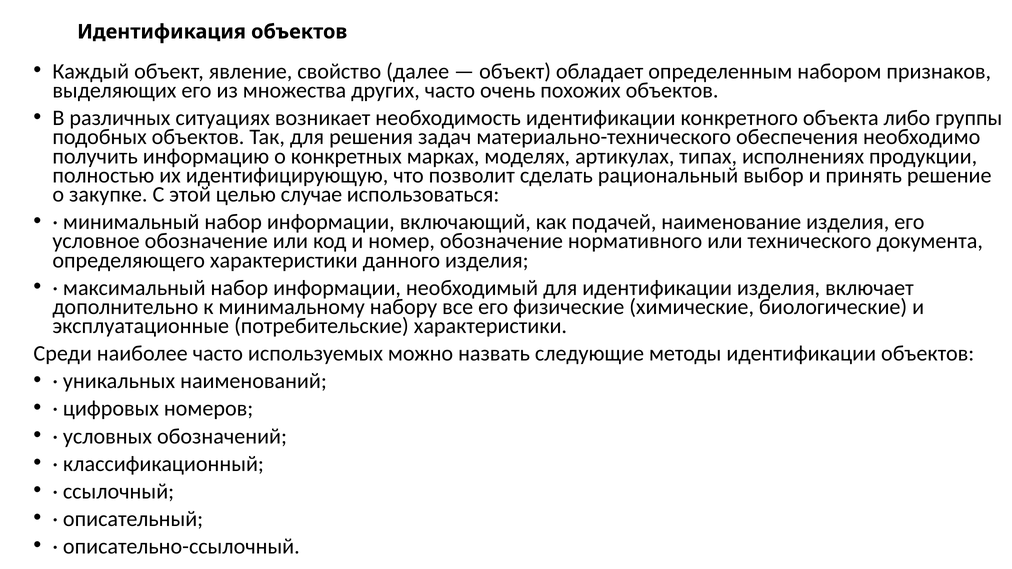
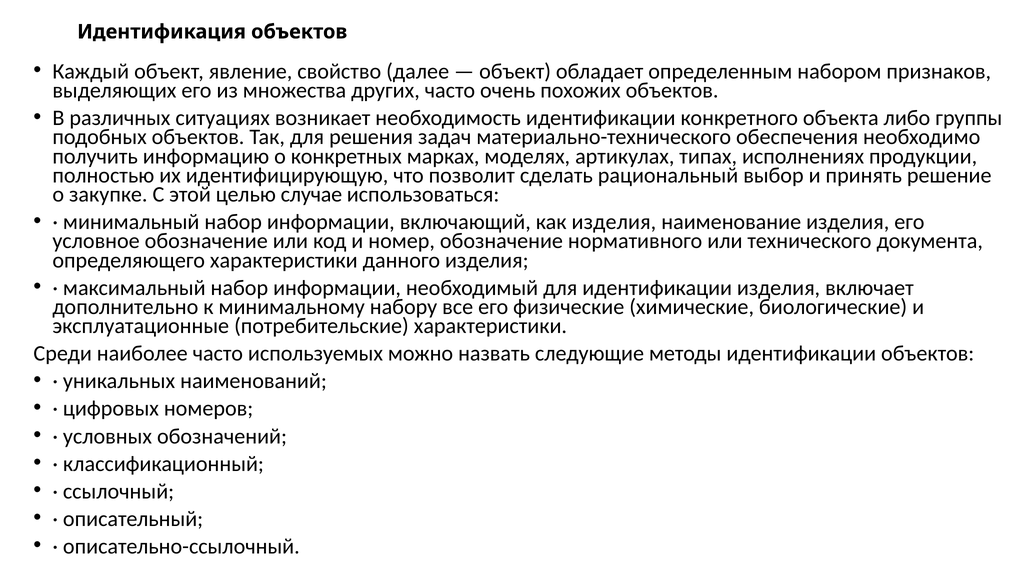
как подачей: подачей -> изделия
